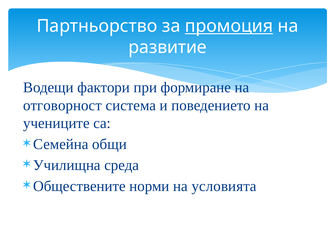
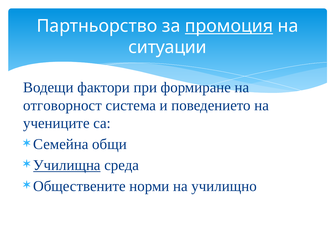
развитие: развитие -> ситуации
Училищна underline: none -> present
условията: условията -> училищно
